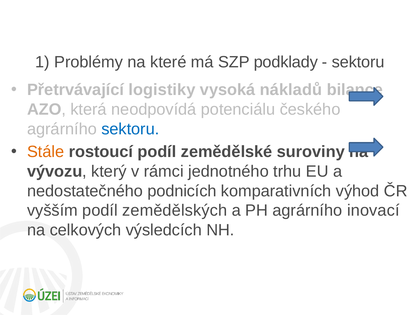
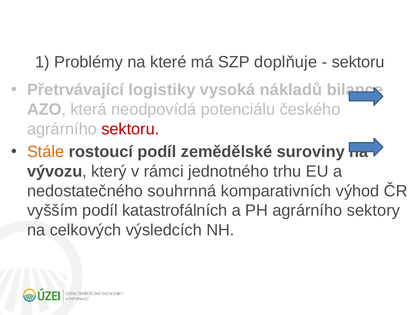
podklady: podklady -> doplňuje
sektoru at (130, 129) colour: blue -> red
podnicích: podnicích -> souhrnná
zemědělských: zemědělských -> katastrofálních
inovací: inovací -> sektory
